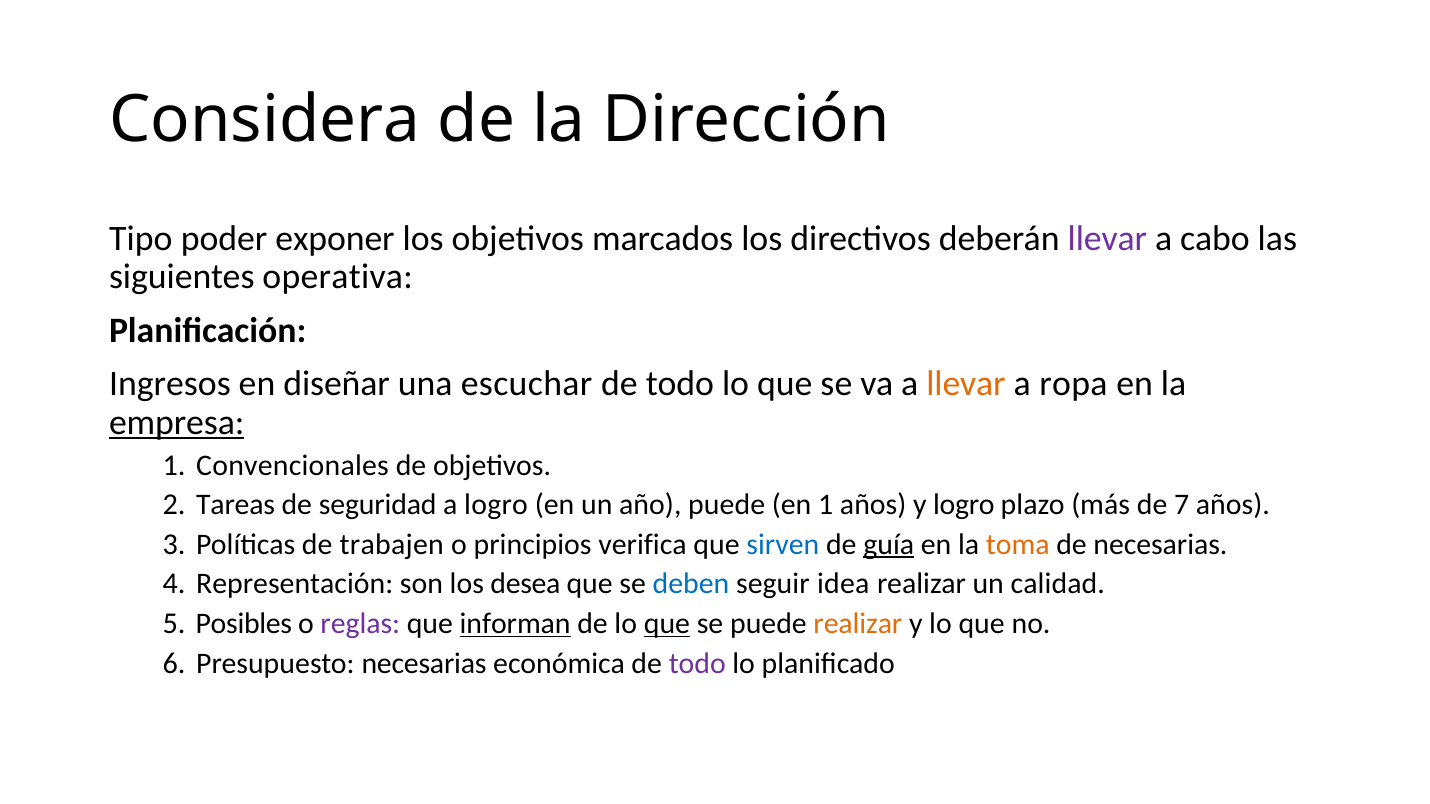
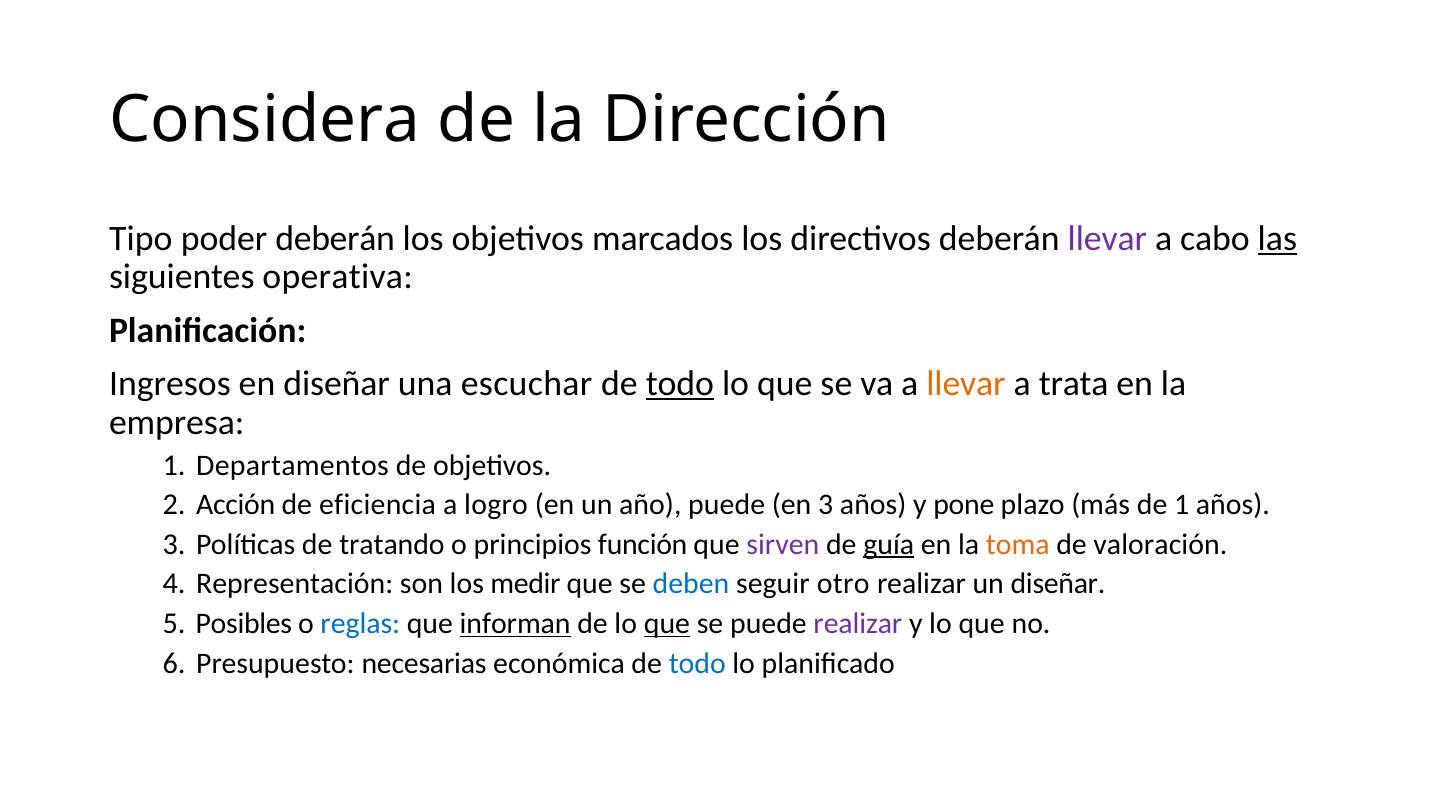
poder exponer: exponer -> deberán
las underline: none -> present
todo at (680, 384) underline: none -> present
ropa: ropa -> trata
empresa underline: present -> none
Convencionales: Convencionales -> Departamentos
Tareas: Tareas -> Acción
seguridad: seguridad -> eficiencia
en 1: 1 -> 3
y logro: logro -> pone
de 7: 7 -> 1
trabajen: trabajen -> tratando
verifica: verifica -> función
sirven colour: blue -> purple
de necesarias: necesarias -> valoración
desea: desea -> medir
idea: idea -> otro
un calidad: calidad -> diseñar
reglas colour: purple -> blue
realizar at (858, 624) colour: orange -> purple
todo at (697, 664) colour: purple -> blue
